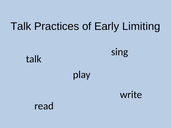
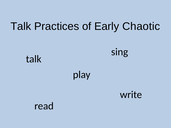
Limiting: Limiting -> Chaotic
